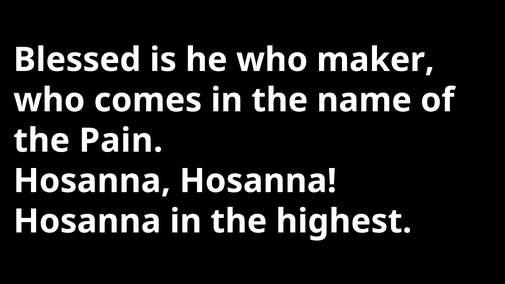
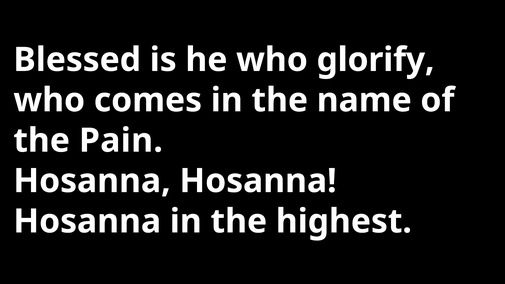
maker: maker -> glorify
